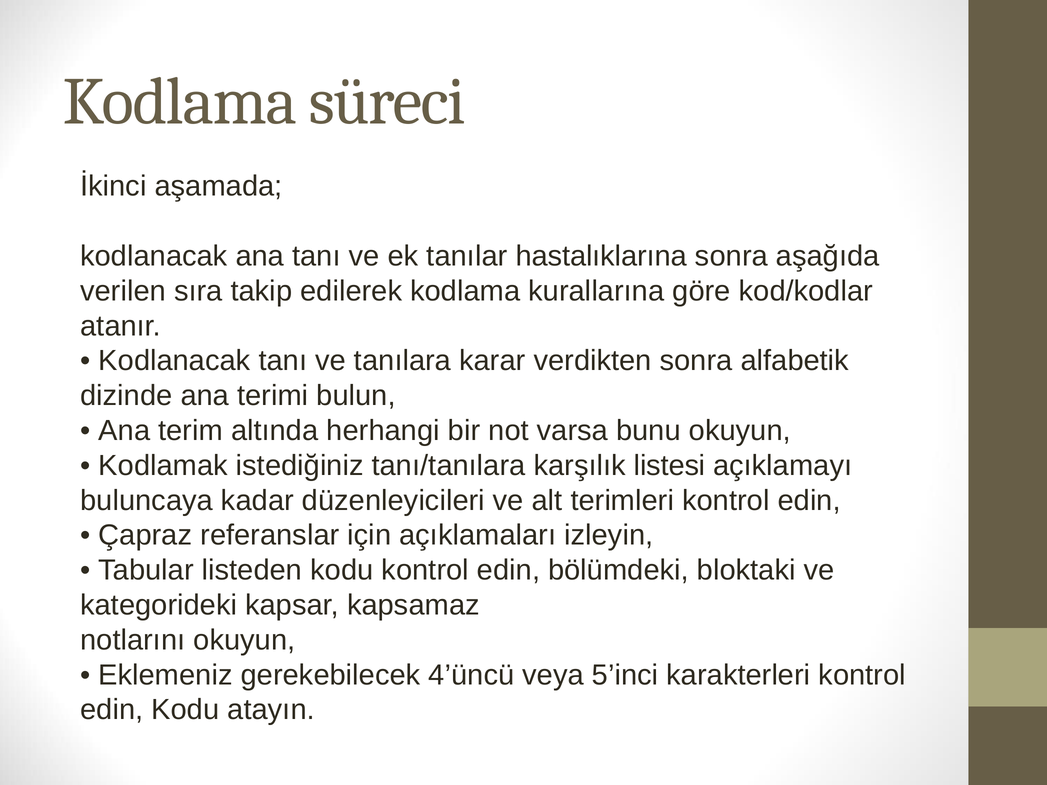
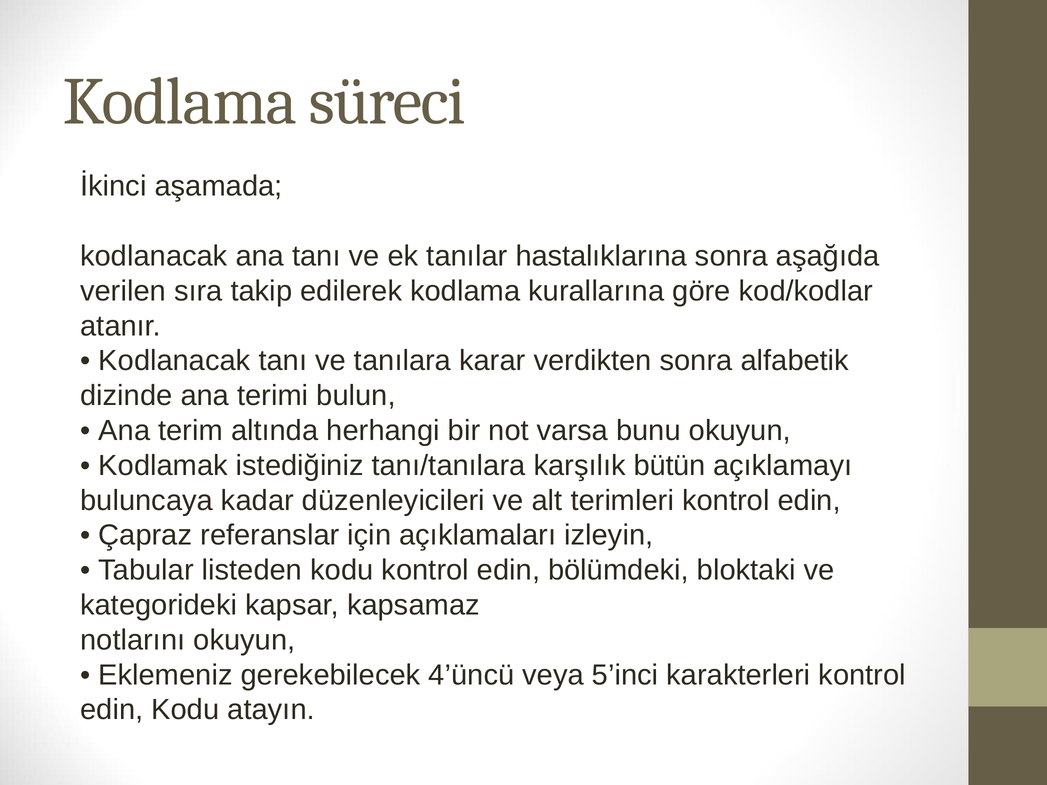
listesi: listesi -> bütün
